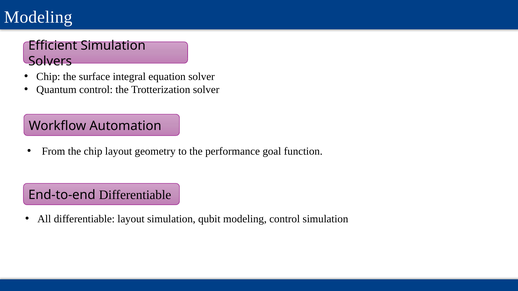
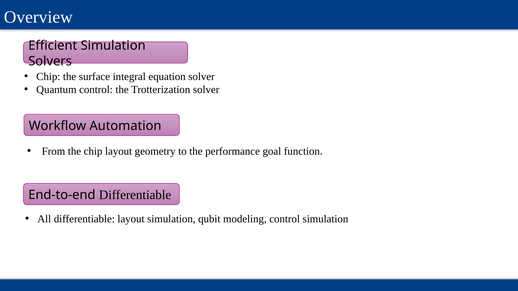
Modeling at (38, 17): Modeling -> Overview
